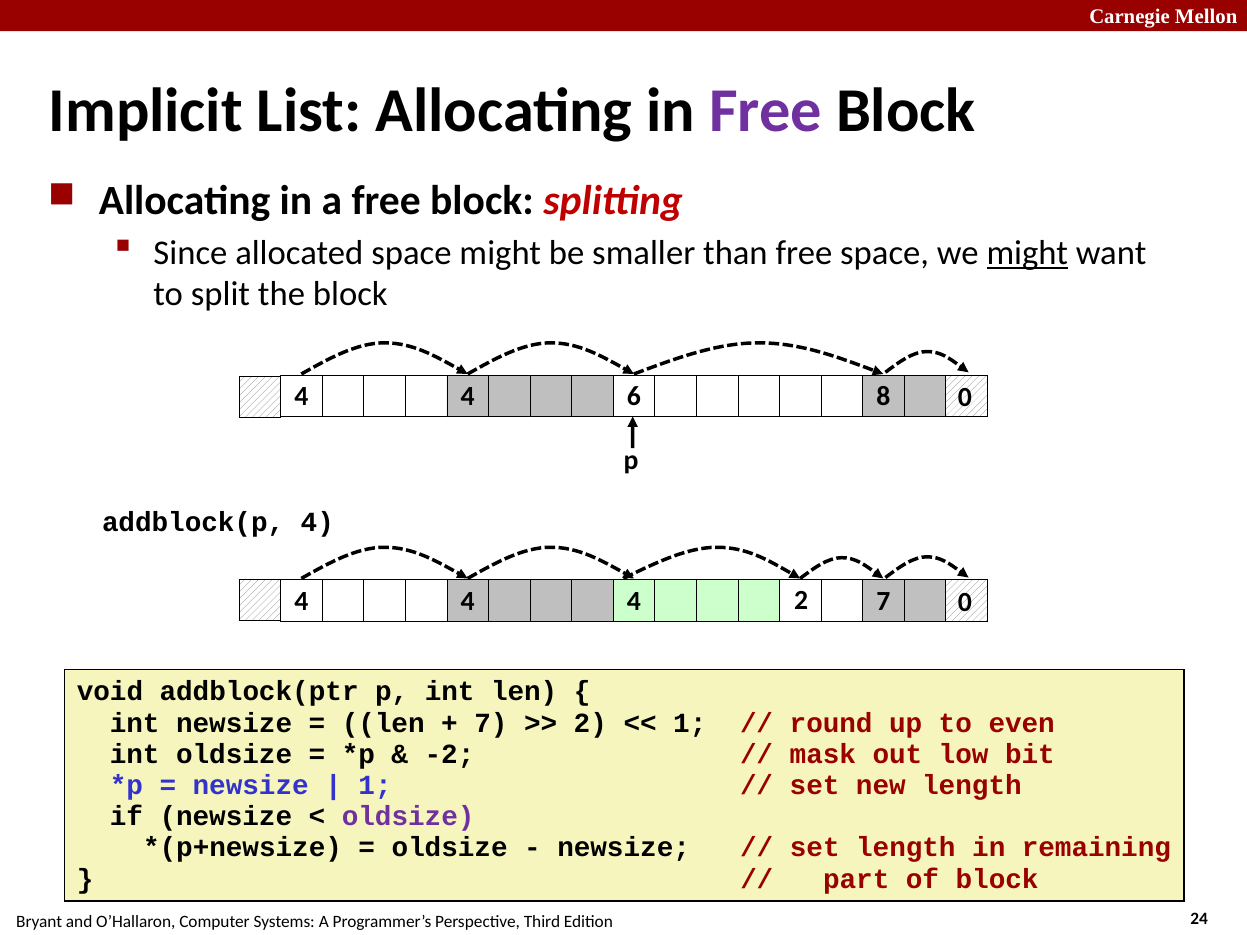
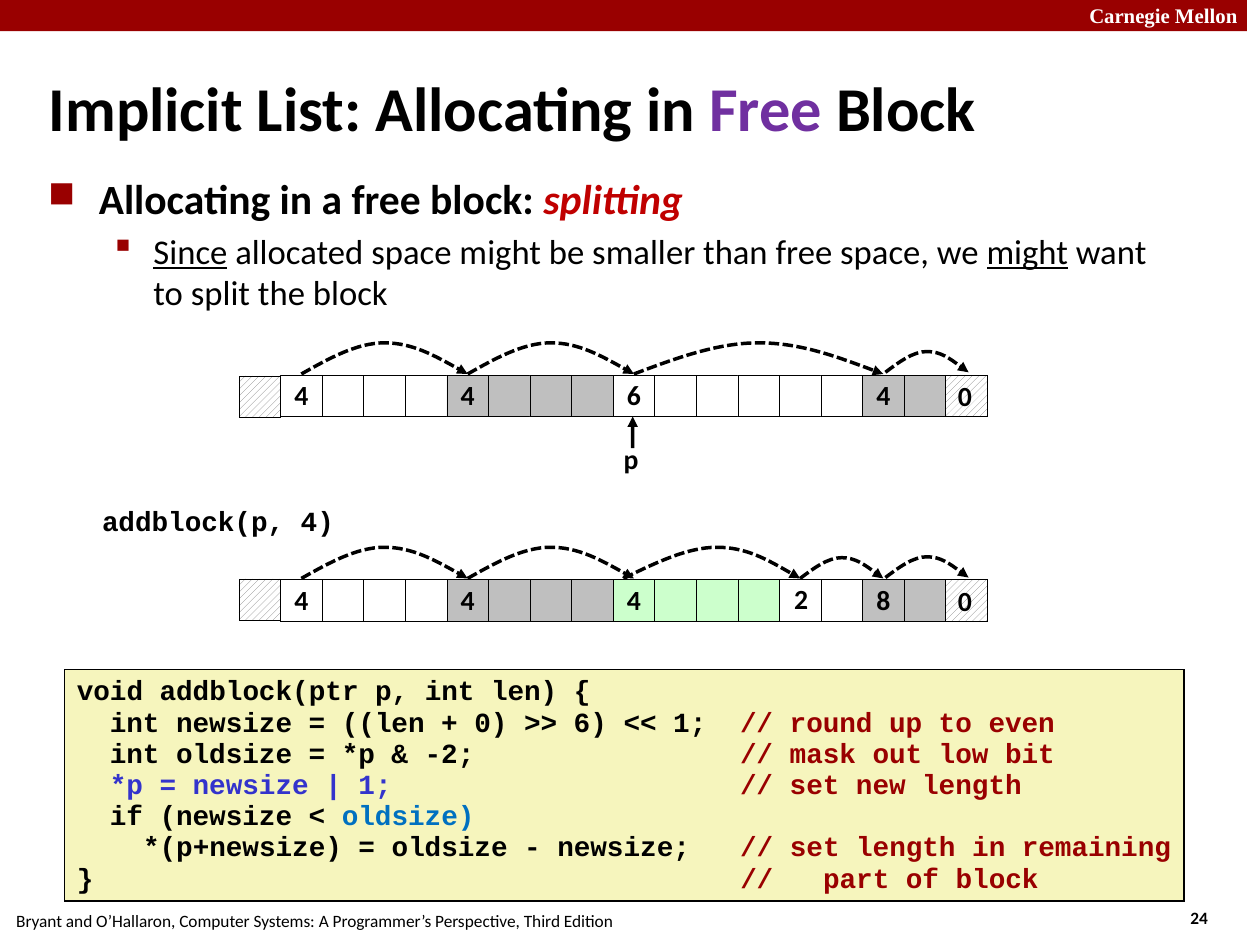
Since underline: none -> present
4 4 8: 8 -> 4
4 7: 7 -> 8
7 at (491, 723): 7 -> 0
2 at (590, 723): 2 -> 6
oldsize at (408, 817) colour: purple -> blue
